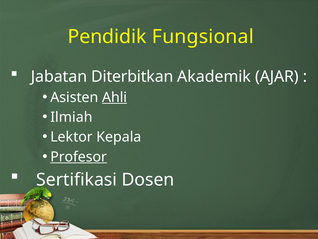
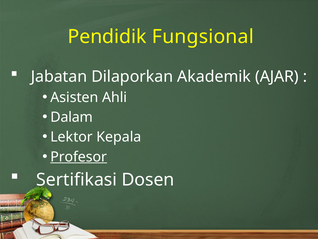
Diterbitkan: Diterbitkan -> Dilaporkan
Ahli underline: present -> none
Ilmiah: Ilmiah -> Dalam
